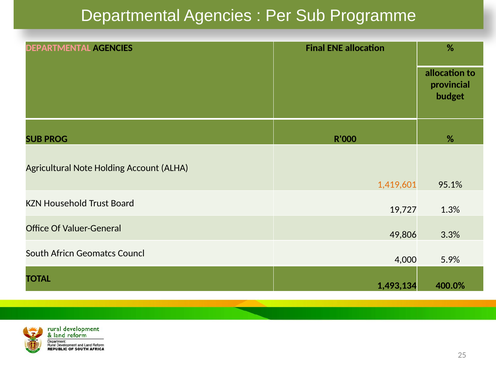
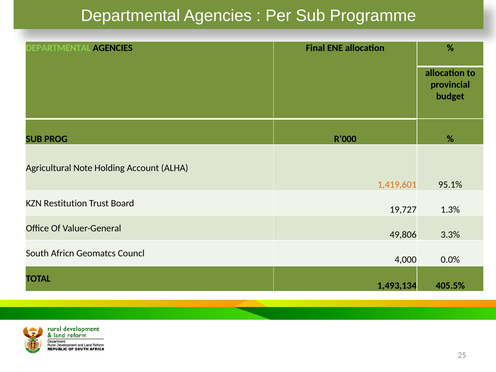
DEPARTMENTAL at (58, 48) colour: pink -> light green
Household: Household -> Restitution
5.9%: 5.9% -> 0.0%
400.0%: 400.0% -> 405.5%
